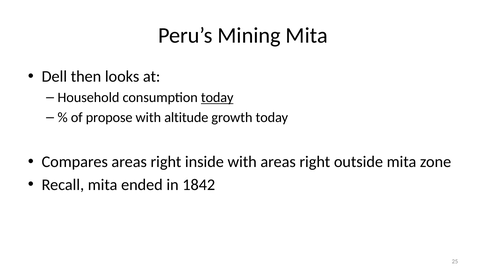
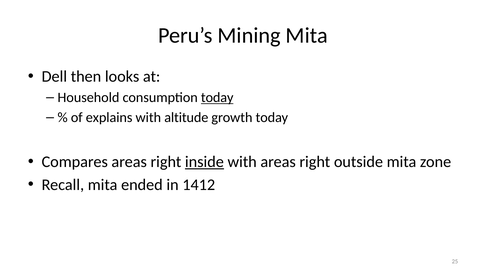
propose: propose -> explains
inside underline: none -> present
1842: 1842 -> 1412
